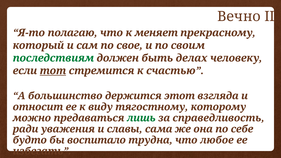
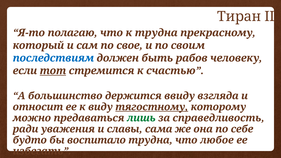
Вечно: Вечно -> Тиран
к меняет: меняет -> трудна
последствиям colour: green -> blue
делах: делах -> рабов
этот: этот -> ввиду
тягостному underline: none -> present
